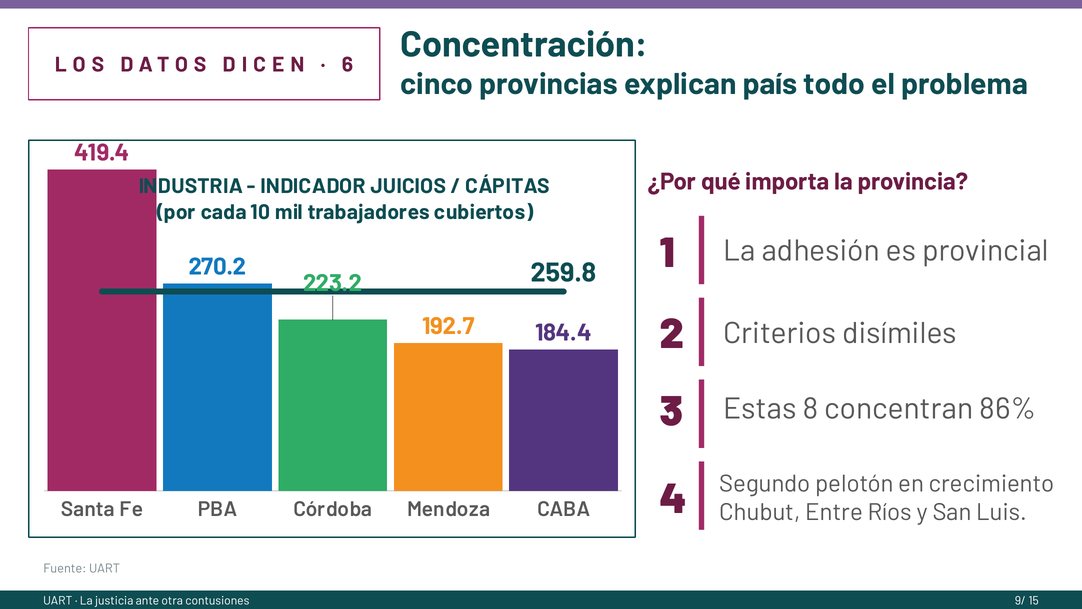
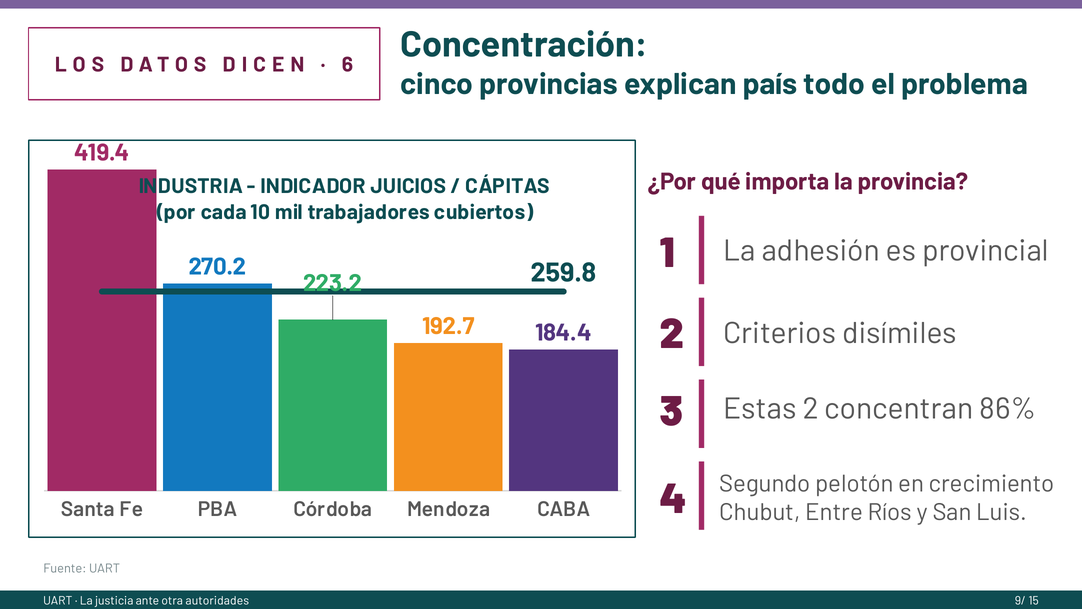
Estas 8: 8 -> 2
contusiones: contusiones -> autoridades
